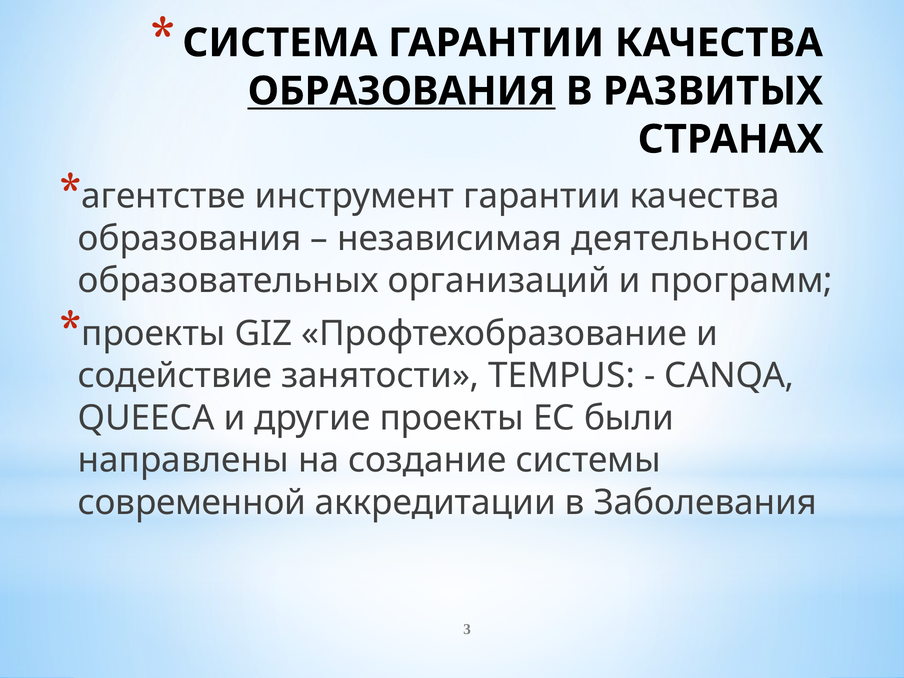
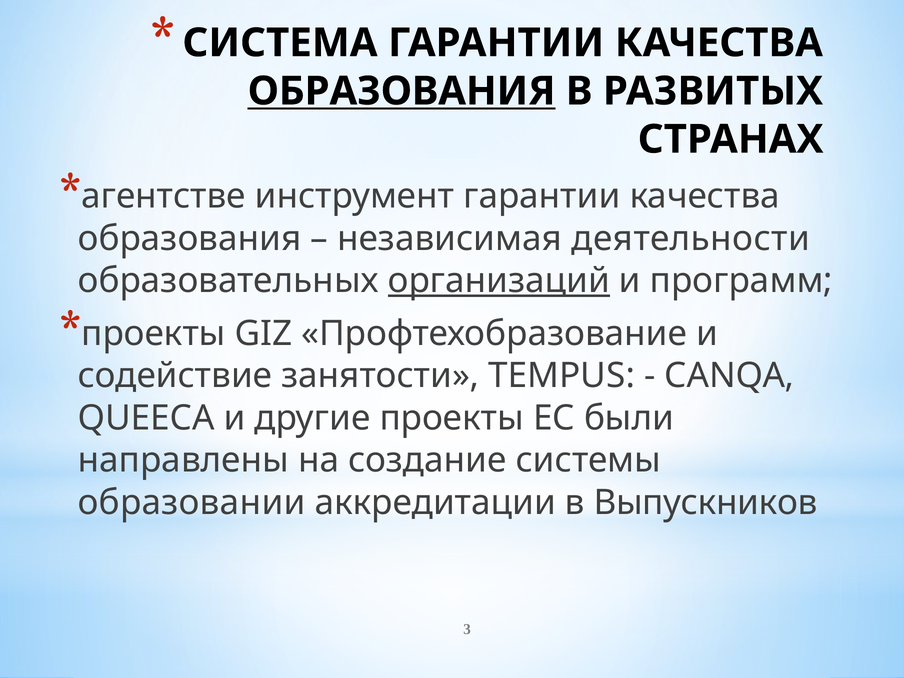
организаций underline: none -> present
современной: современной -> образовании
Заболевания: Заболевания -> Выпускников
